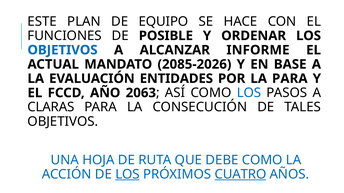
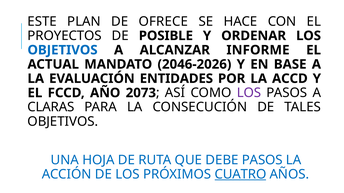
EQUIPO: EQUIPO -> OFRECE
FUNCIONES: FUNCIONES -> PROYECTOS
2085-2026: 2085-2026 -> 2046-2026
LA PARA: PARA -> ACCD
2063: 2063 -> 2073
LOS at (249, 93) colour: blue -> purple
DEBE COMO: COMO -> PASOS
LOS at (128, 175) underline: present -> none
